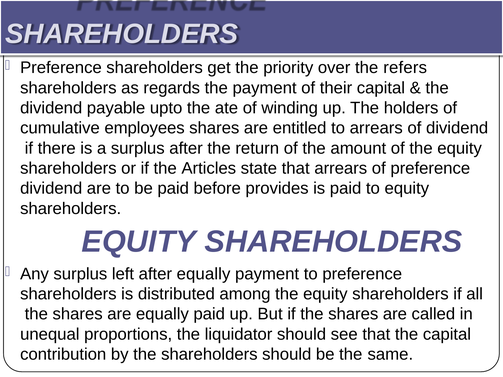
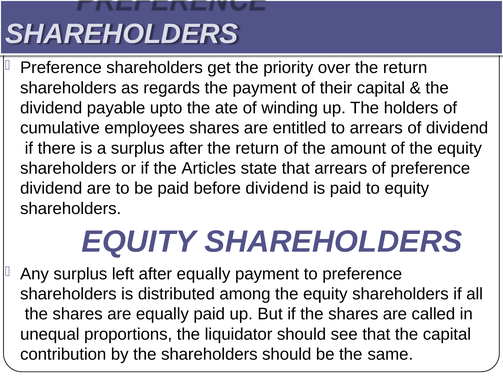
over the refers: refers -> return
before provides: provides -> dividend
